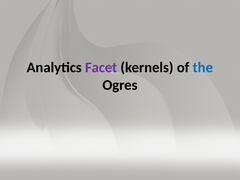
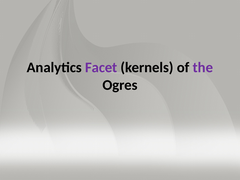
the colour: blue -> purple
